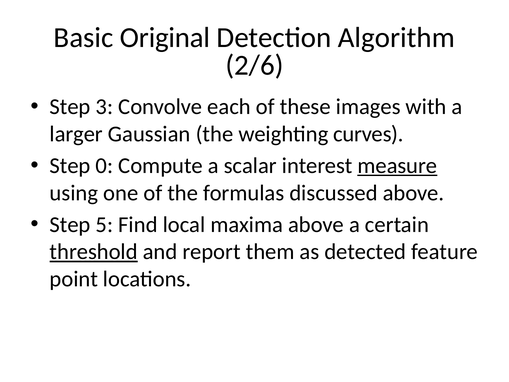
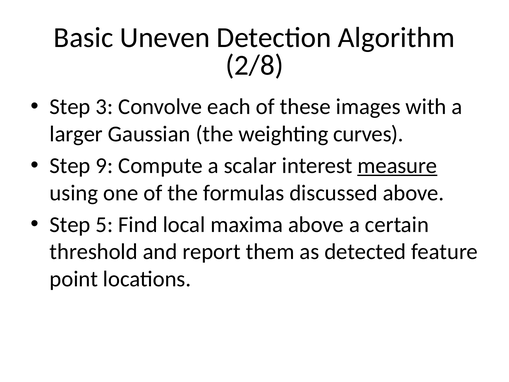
Original: Original -> Uneven
2/6: 2/6 -> 2/8
0: 0 -> 9
threshold underline: present -> none
